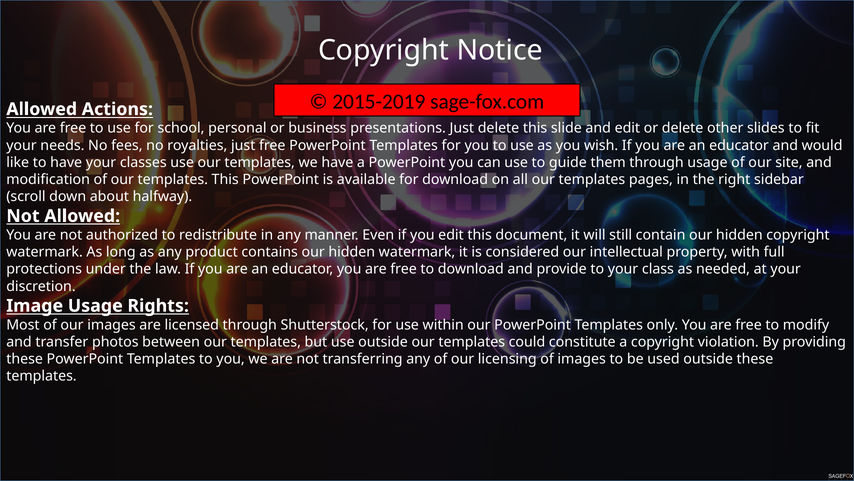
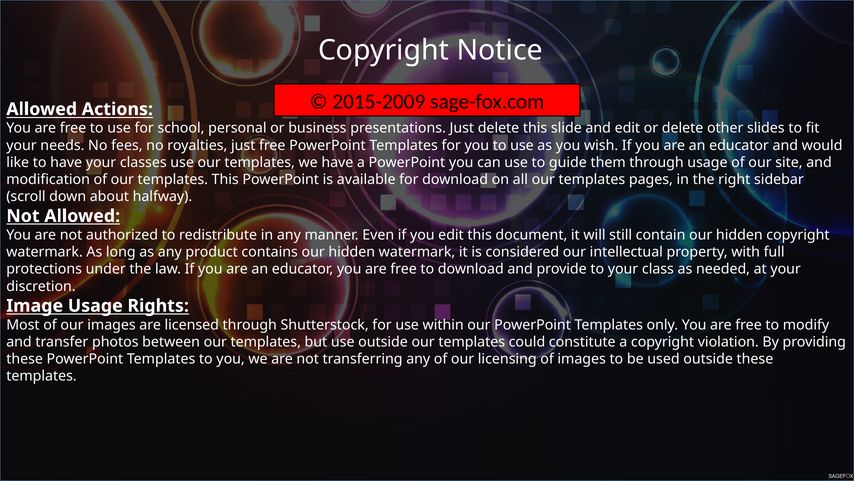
2015-2019: 2015-2019 -> 2015-2009
